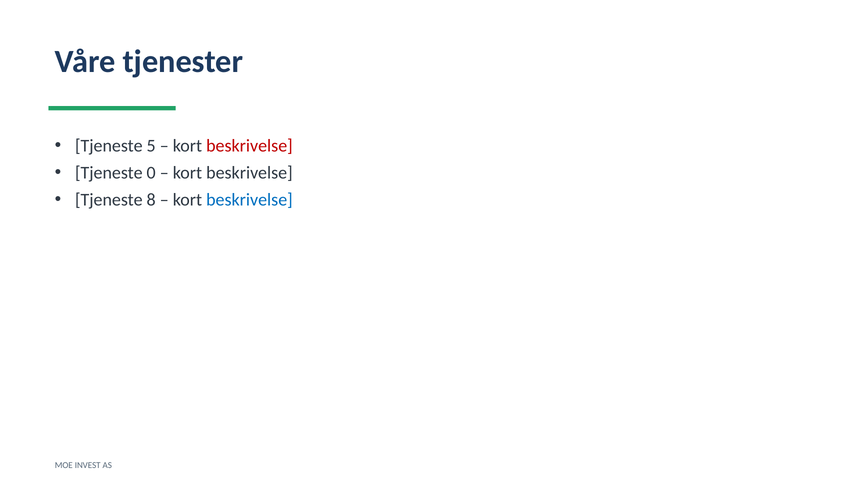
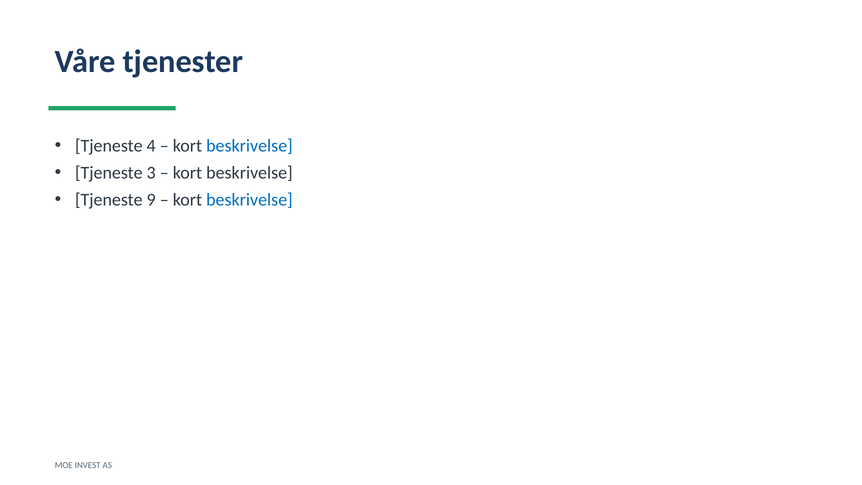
5: 5 -> 4
beskrivelse at (249, 146) colour: red -> blue
0: 0 -> 3
8: 8 -> 9
